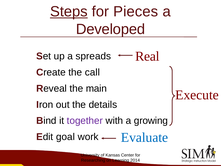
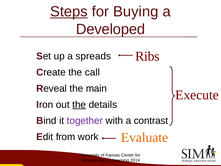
Pieces: Pieces -> Buying
Real: Real -> Ribs
the at (79, 104) underline: none -> present
growing: growing -> contrast
Evaluate colour: blue -> orange
goal: goal -> from
